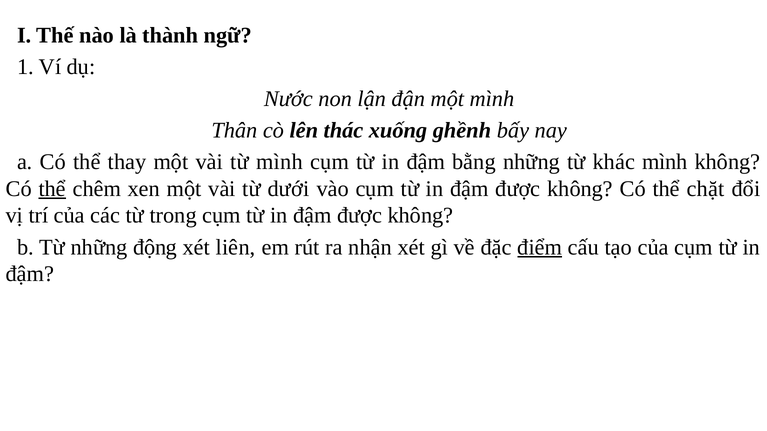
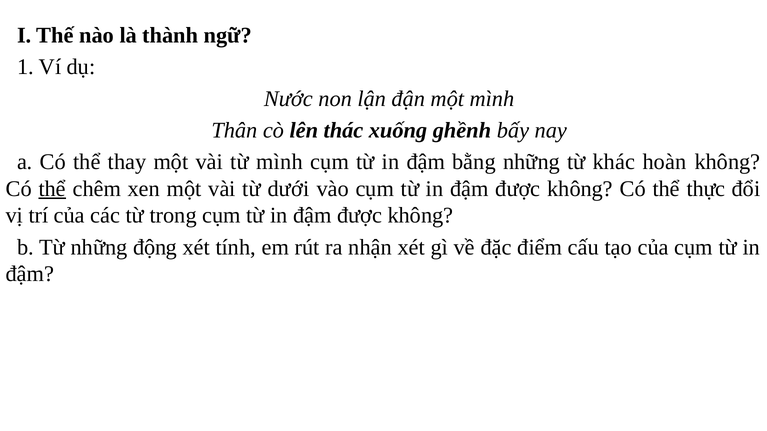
khác mình: mình -> hoàn
chặt: chặt -> thực
liên: liên -> tính
điểm underline: present -> none
